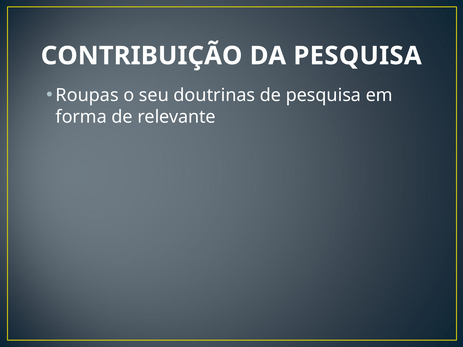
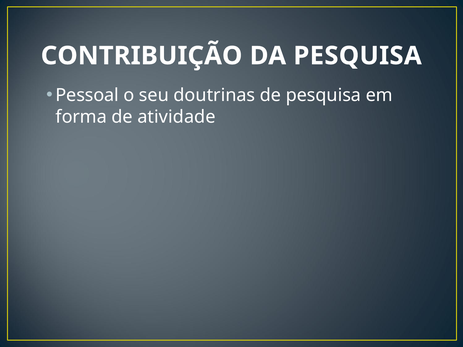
Roupas: Roupas -> Pessoal
relevante: relevante -> atividade
